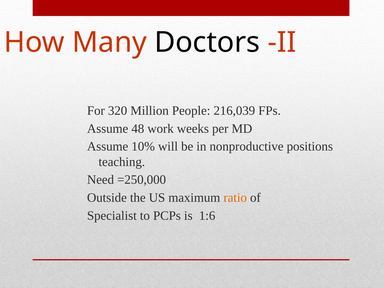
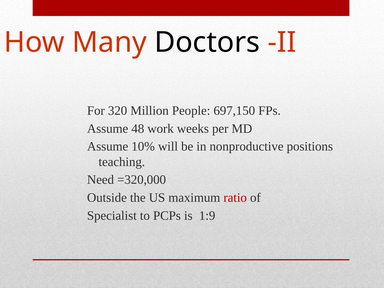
216,039: 216,039 -> 697,150
=250,000: =250,000 -> =320,000
ratio colour: orange -> red
1:6: 1:6 -> 1:9
